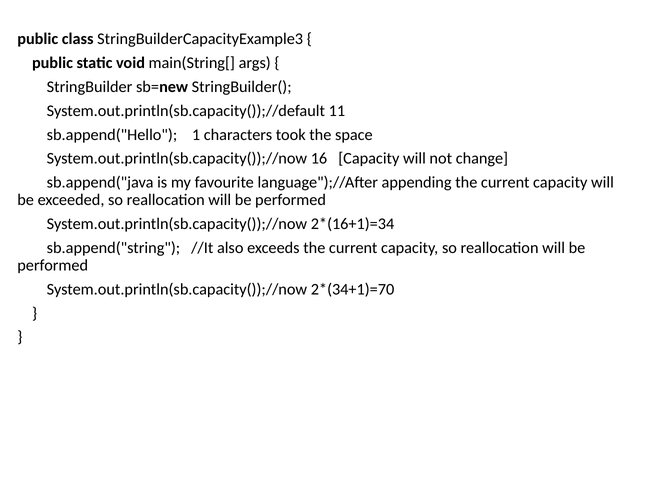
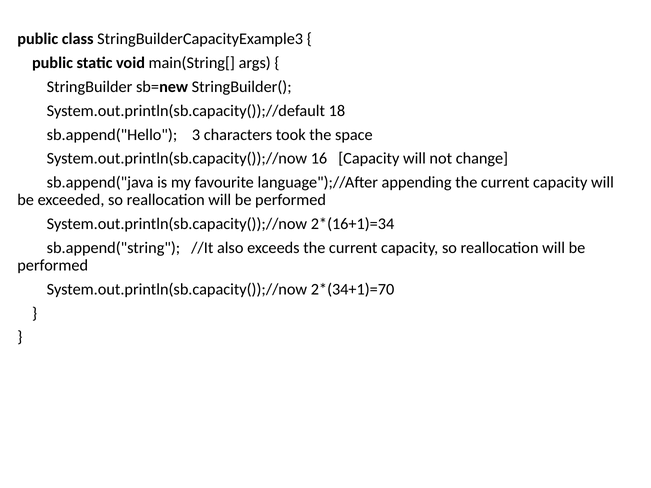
11: 11 -> 18
1: 1 -> 3
